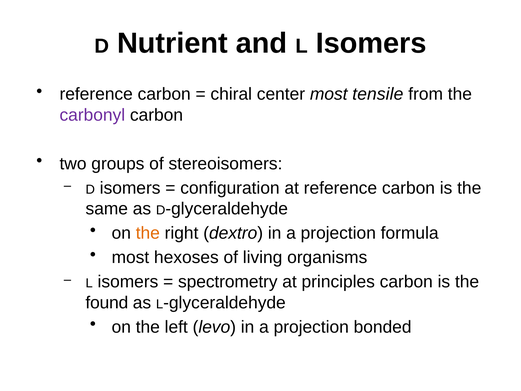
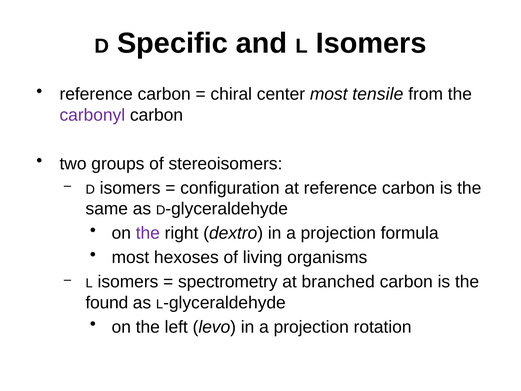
Nutrient: Nutrient -> Specific
the at (148, 233) colour: orange -> purple
principles: principles -> branched
bonded: bonded -> rotation
